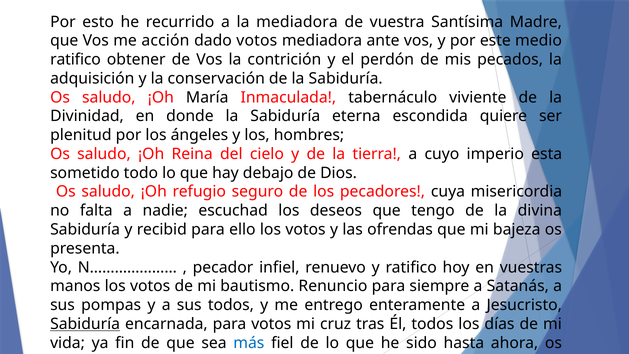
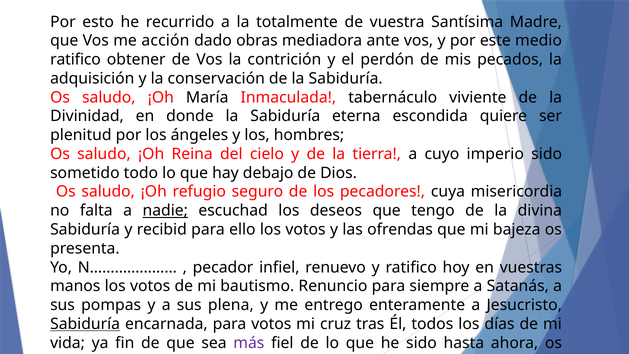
la mediadora: mediadora -> totalmente
dado votos: votos -> obras
imperio esta: esta -> sido
nadie underline: none -> present
sus todos: todos -> plena
más colour: blue -> purple
